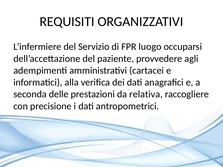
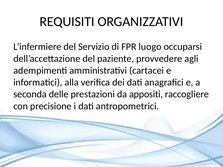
relativa: relativa -> appositi
